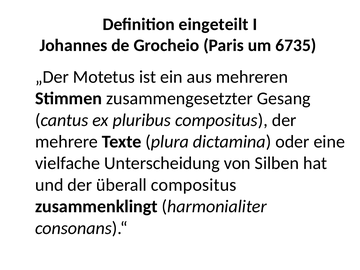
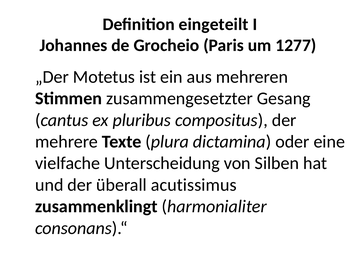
6735: 6735 -> 1277
überall compositus: compositus -> acutissimus
